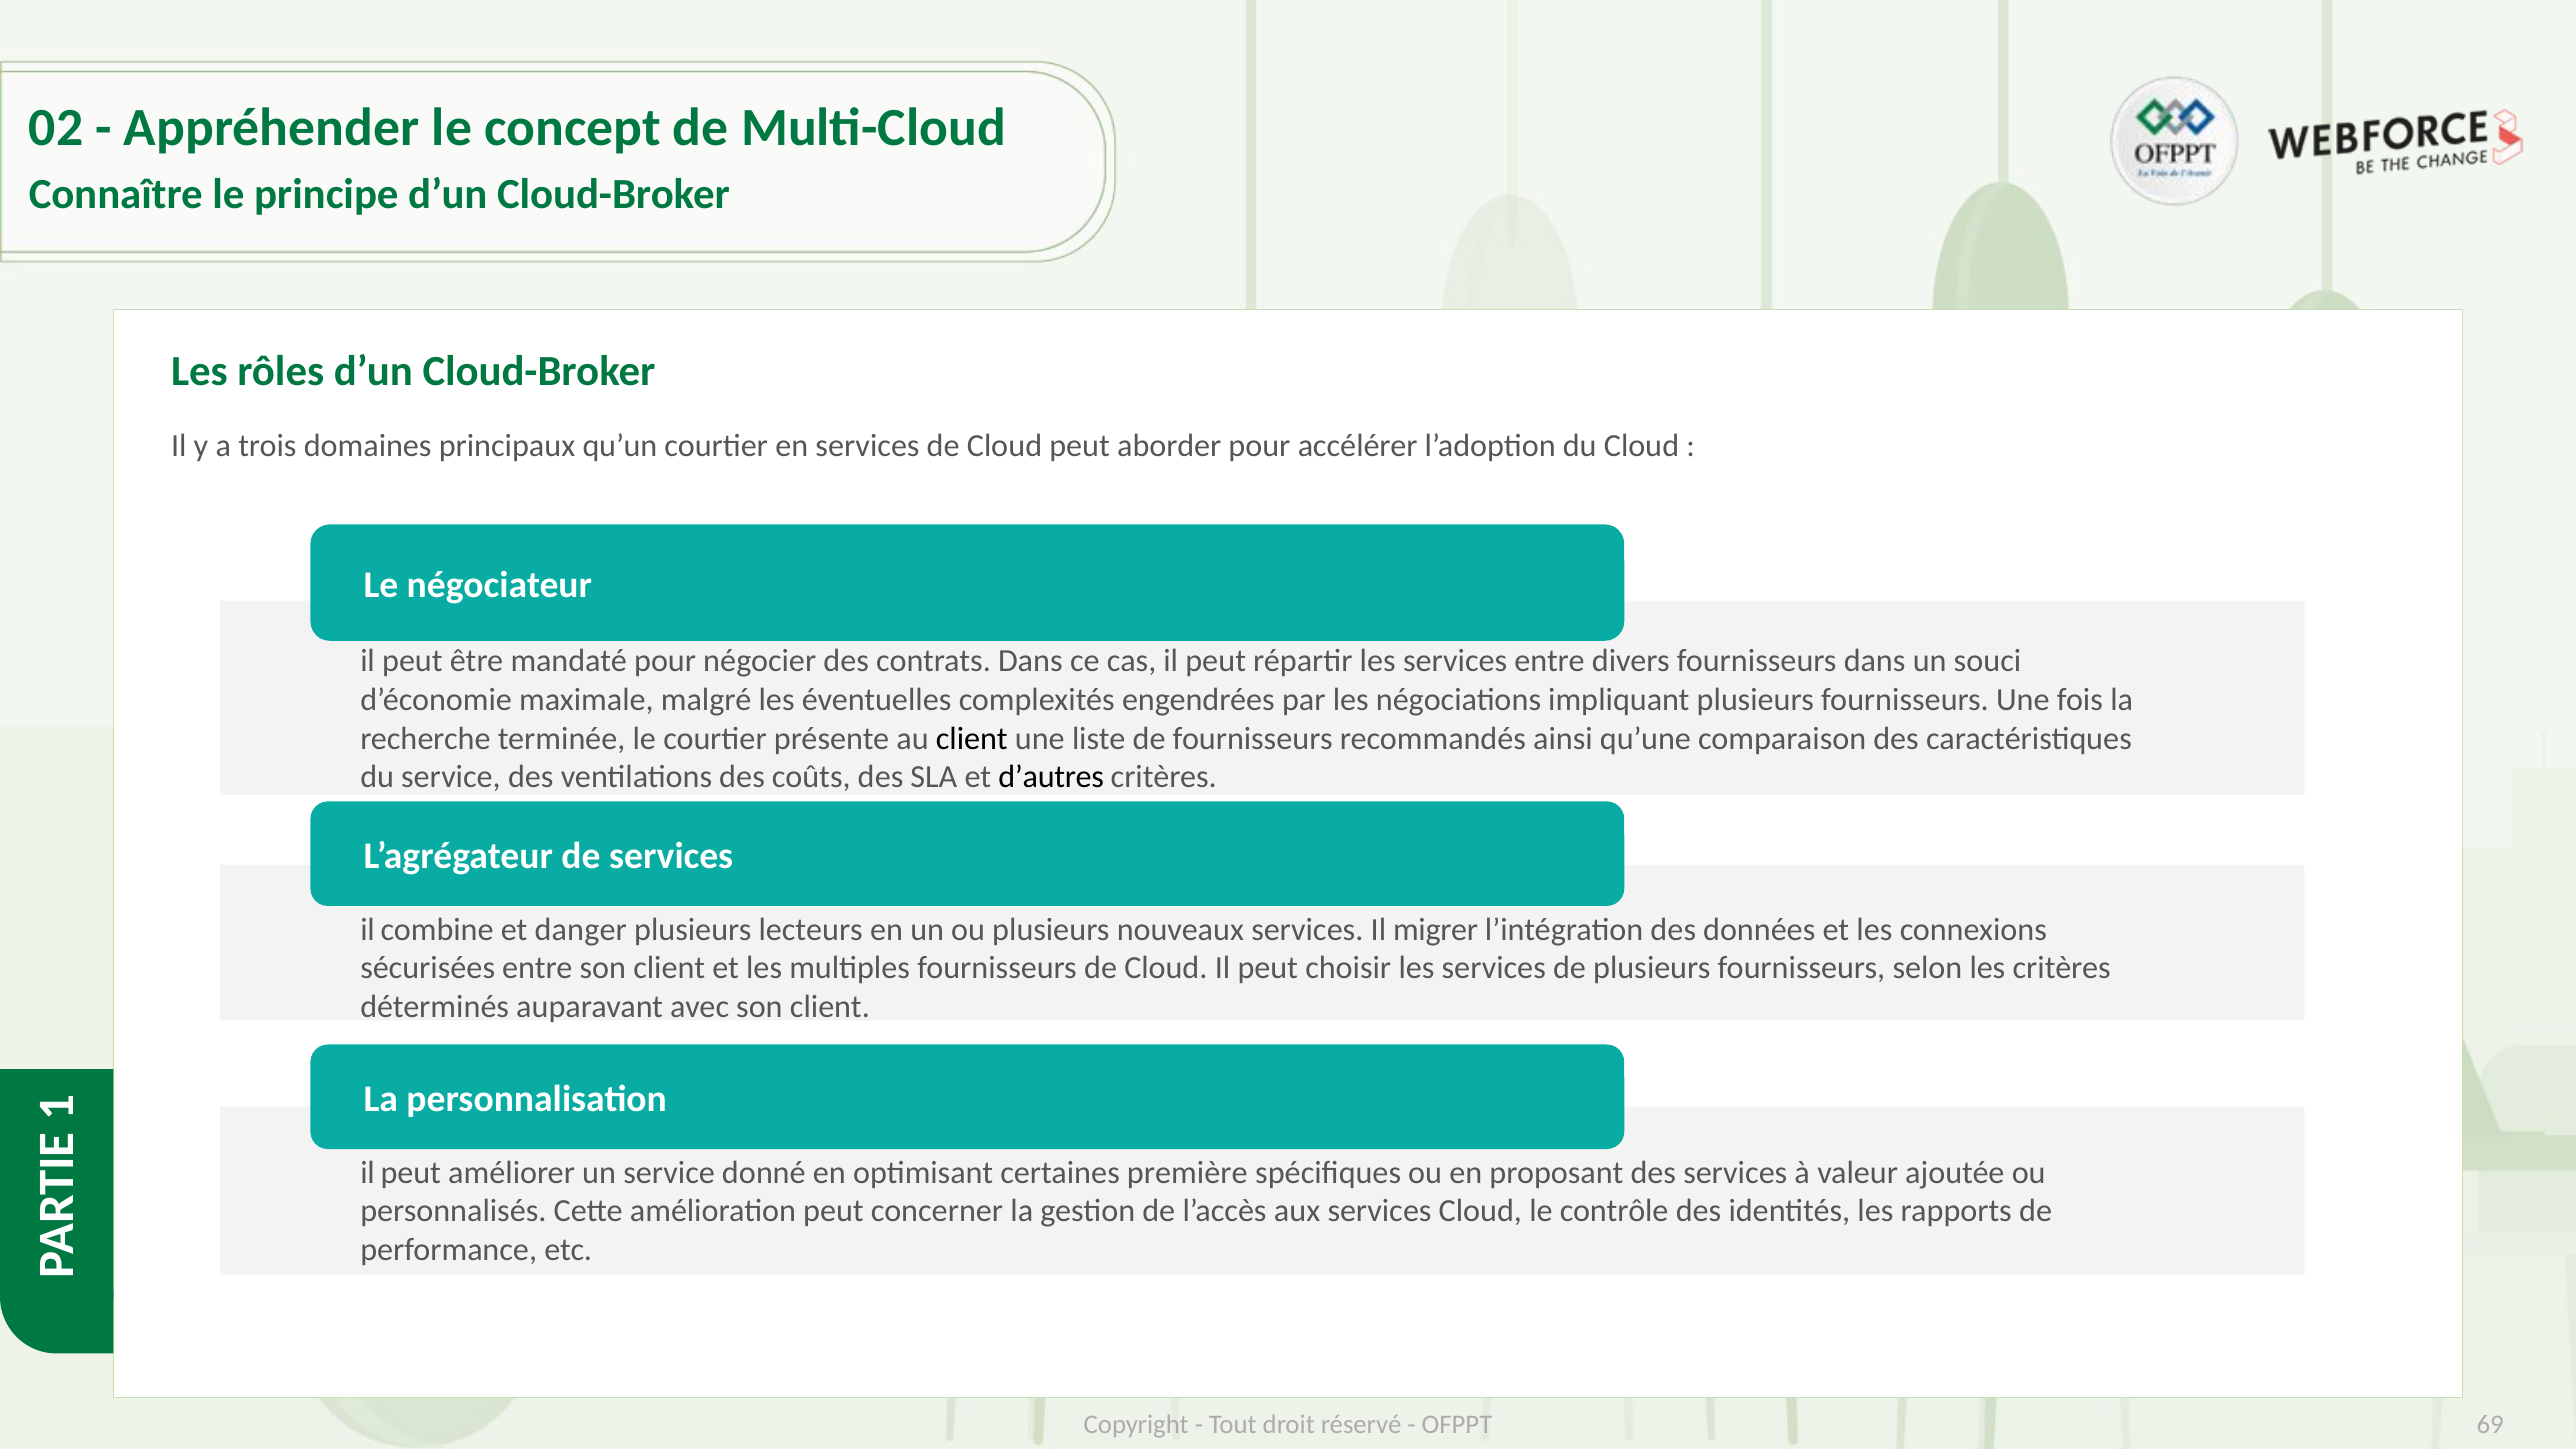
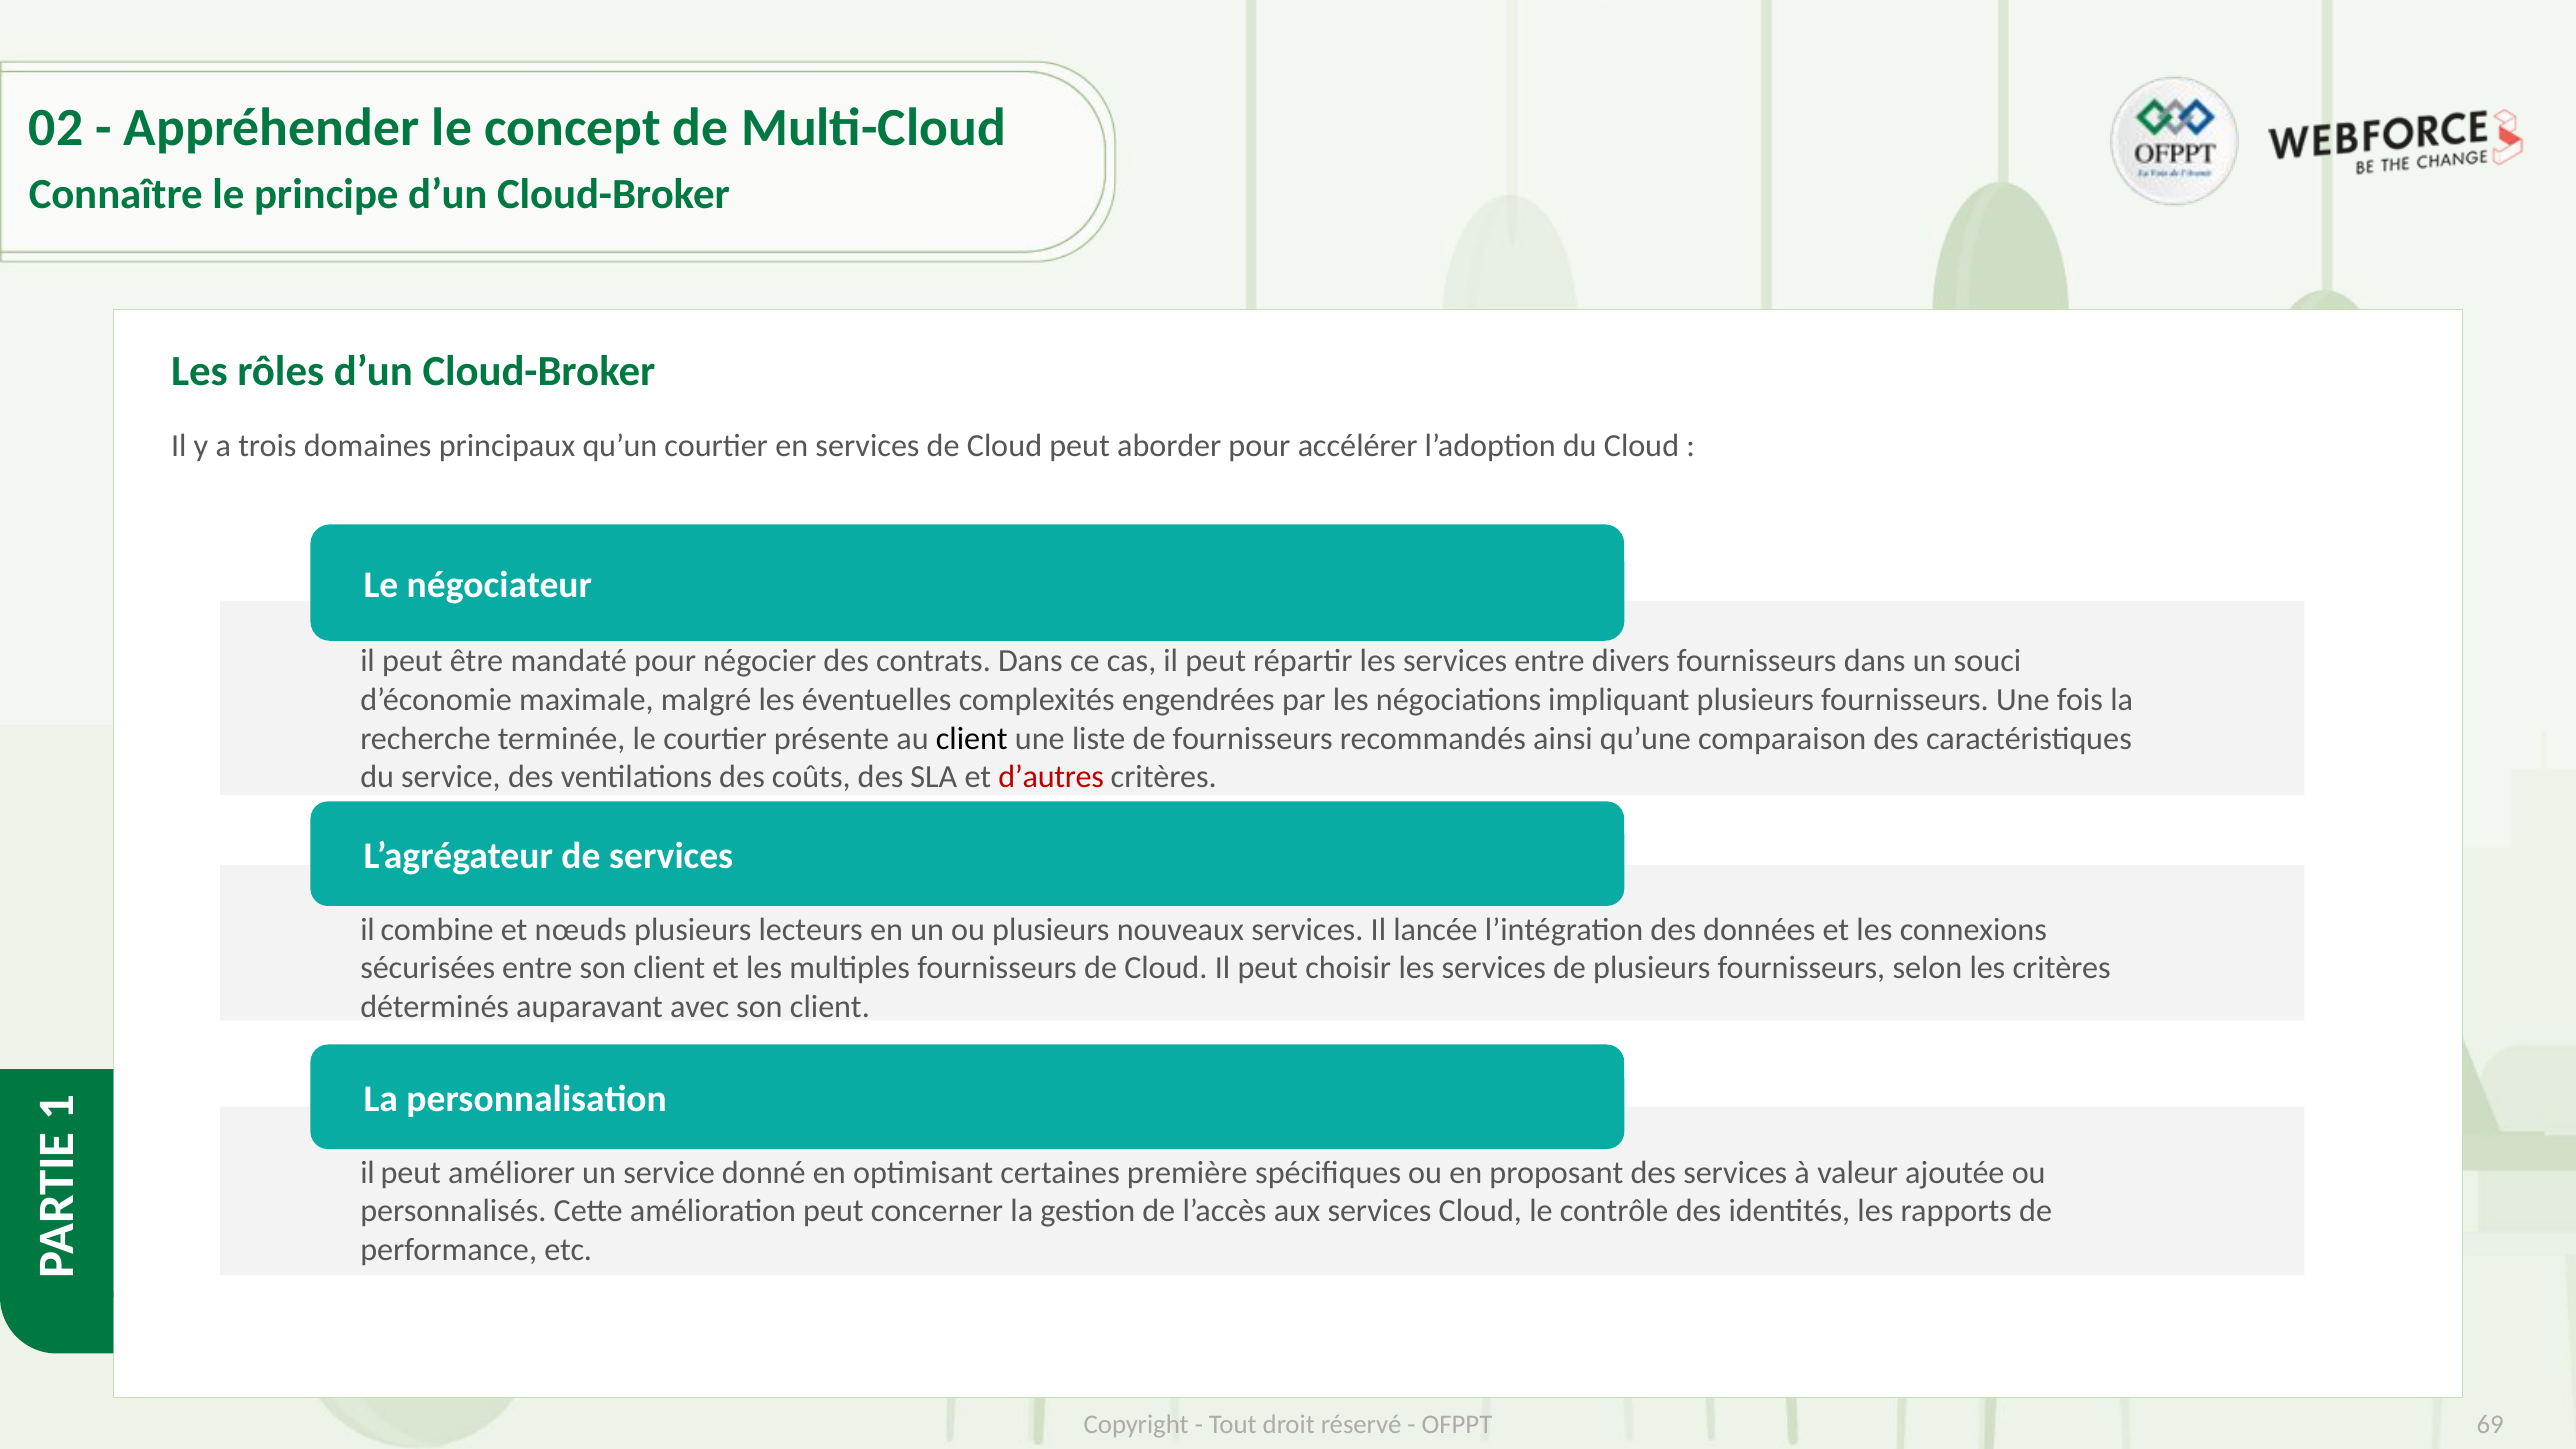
d’autres colour: black -> red
danger: danger -> nœuds
migrer: migrer -> lancée
